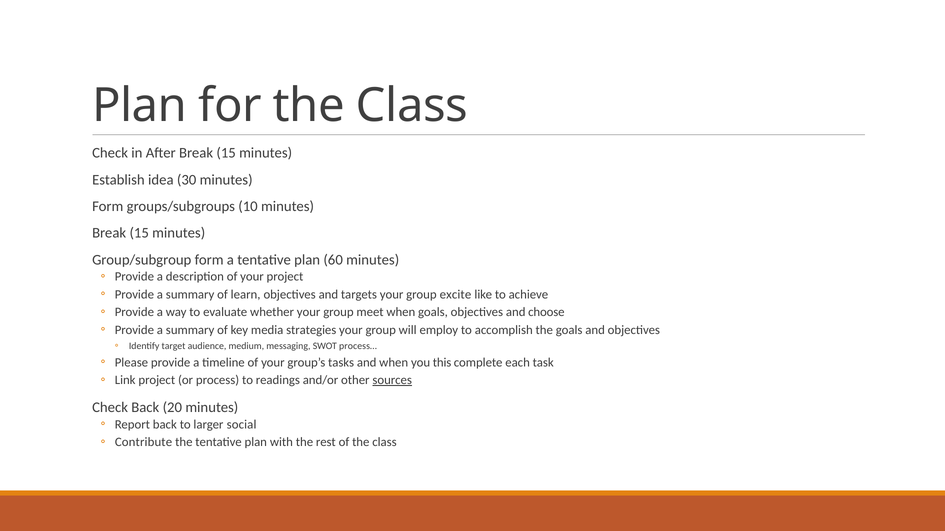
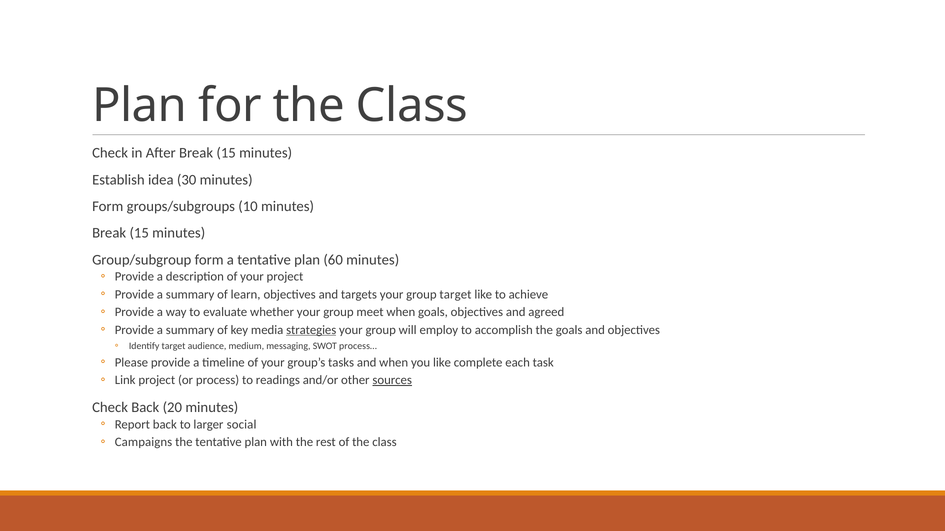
group excite: excite -> target
choose: choose -> agreed
strategies underline: none -> present
you this: this -> like
Contribute: Contribute -> Campaigns
